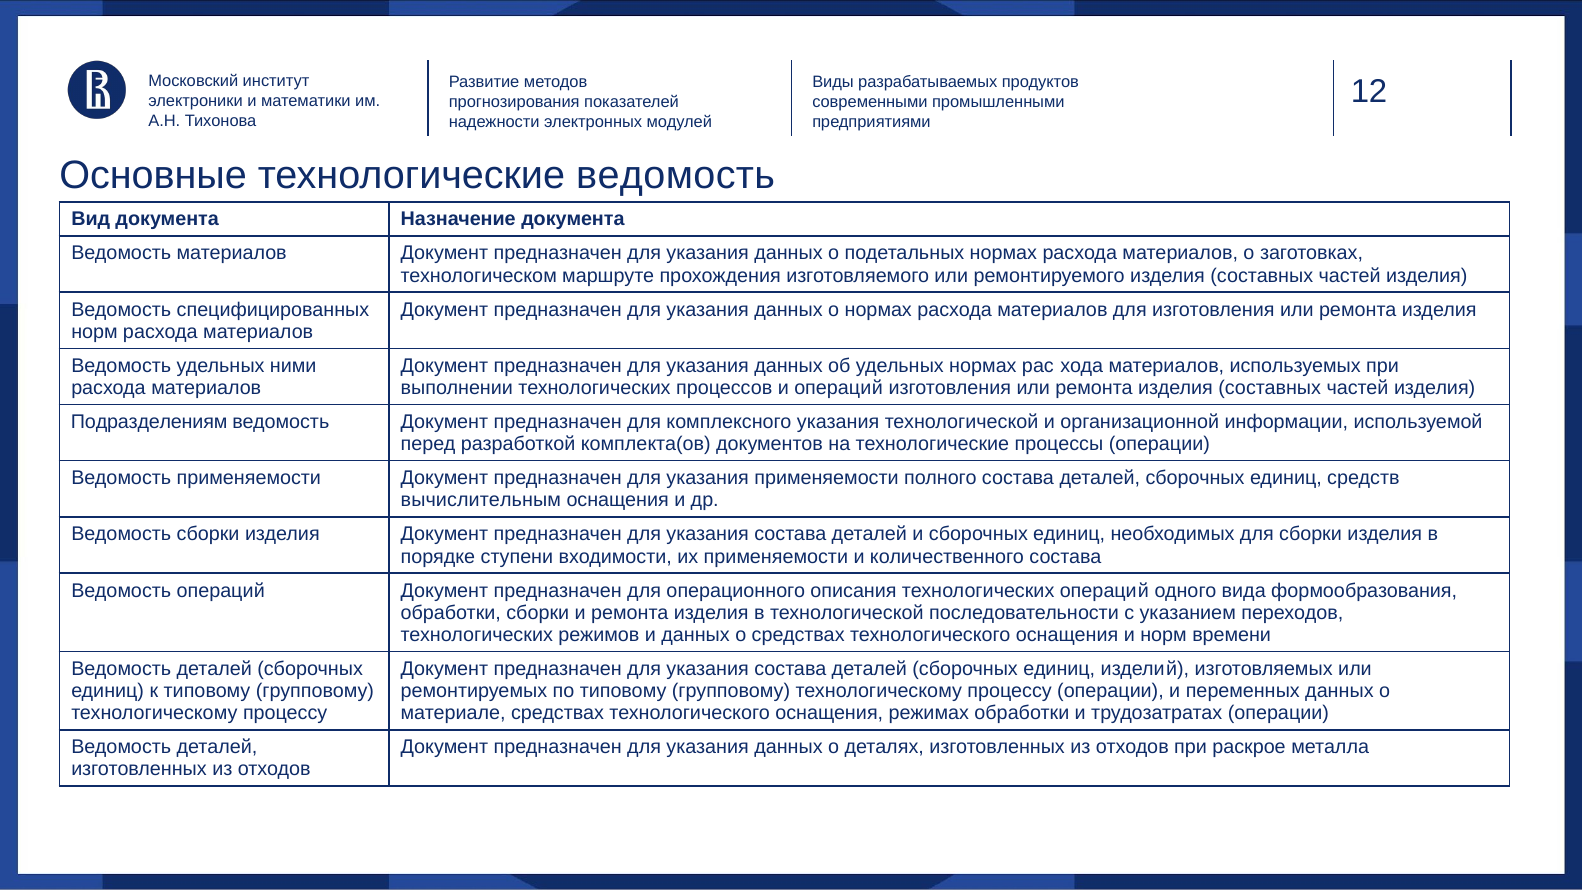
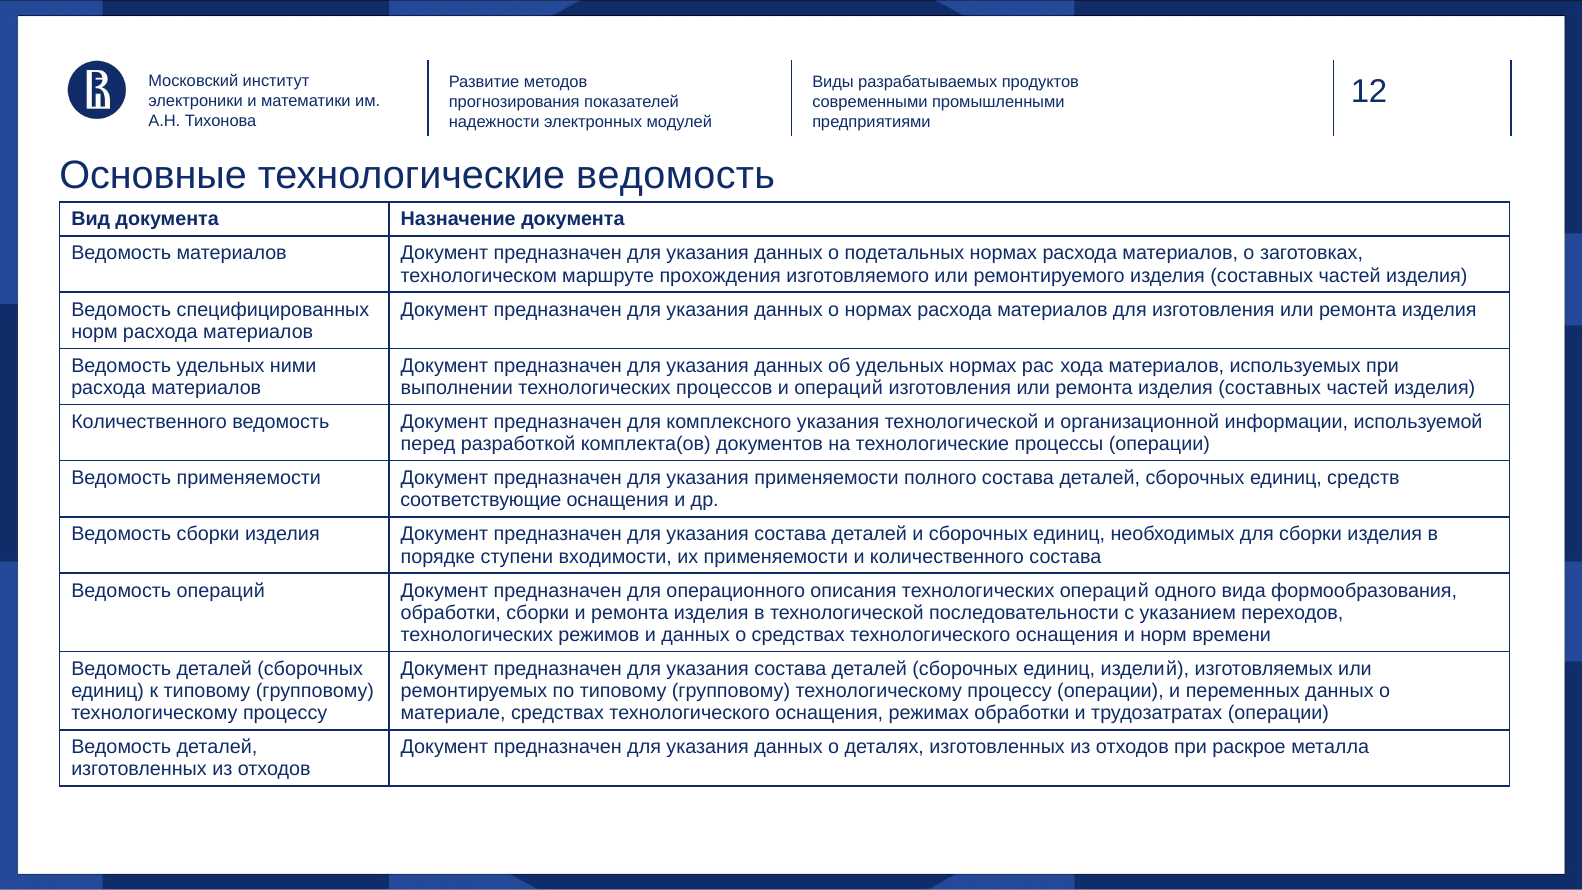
Подразделениям at (149, 422): Подразделениям -> Количественного
вычислительным: вычислительным -> соответствующие
